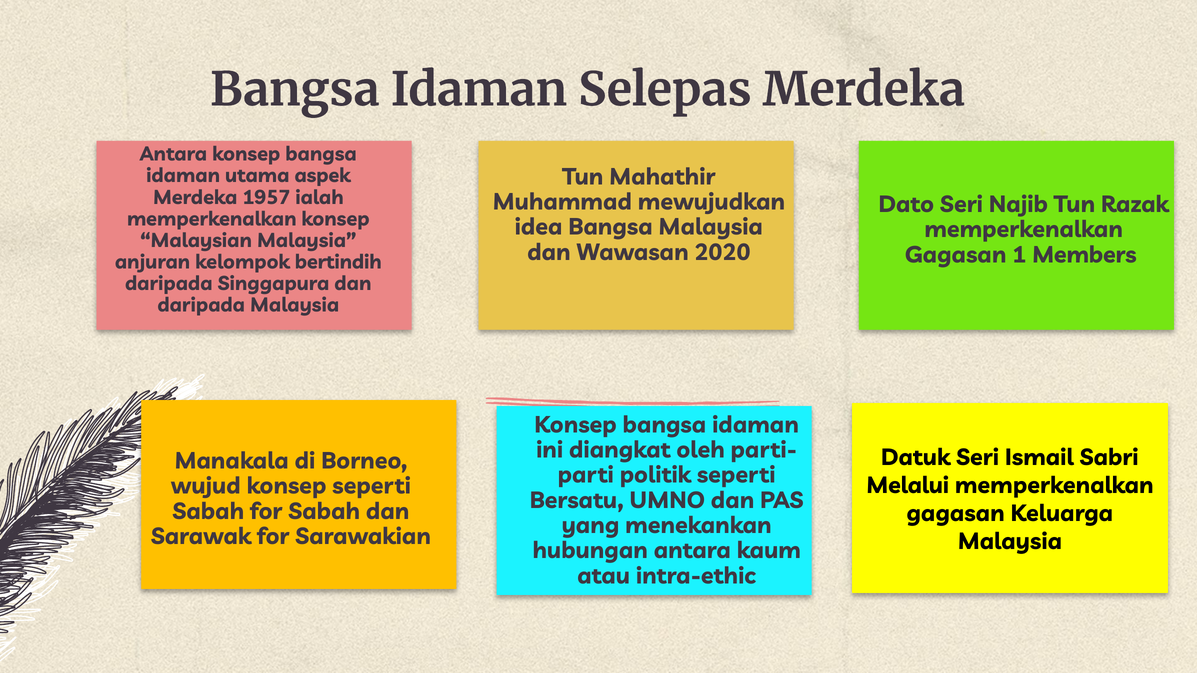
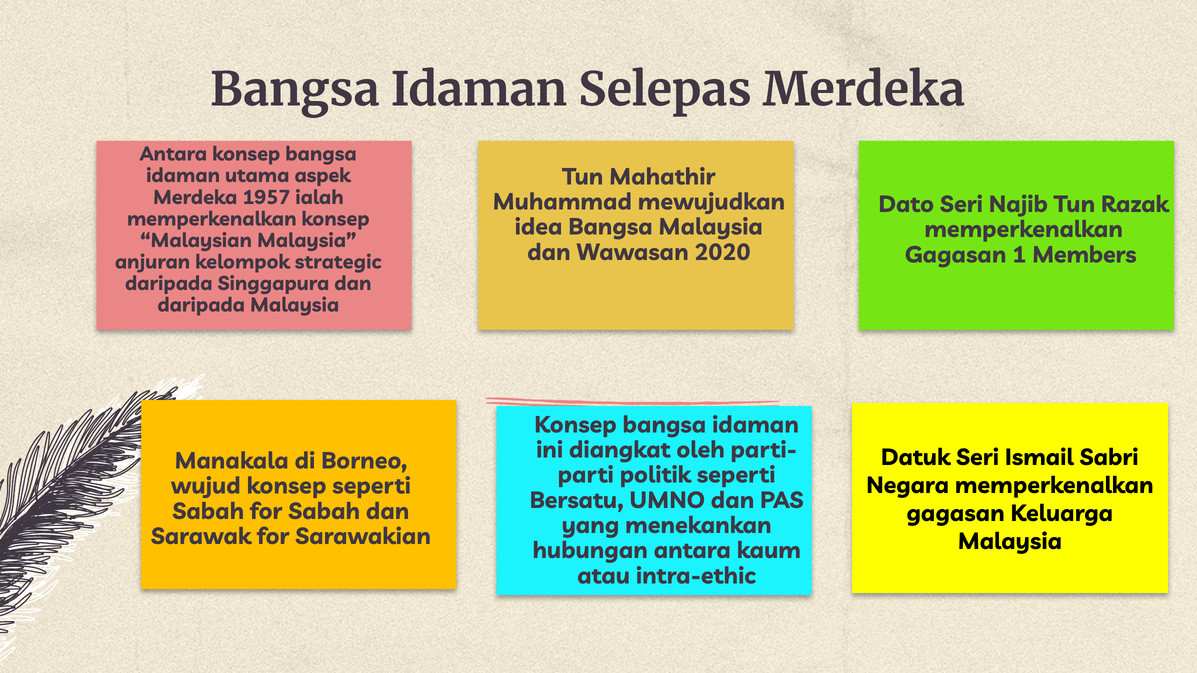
bertindih: bertindih -> strategic
Melalui: Melalui -> Negara
